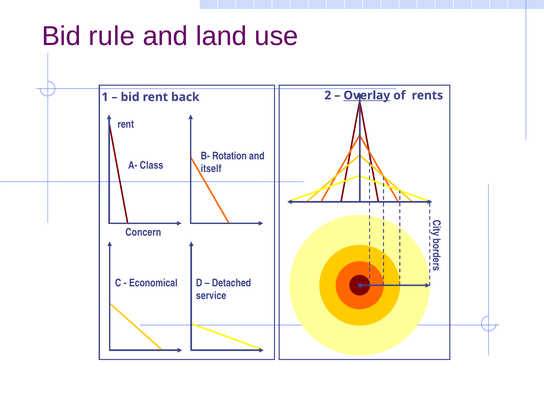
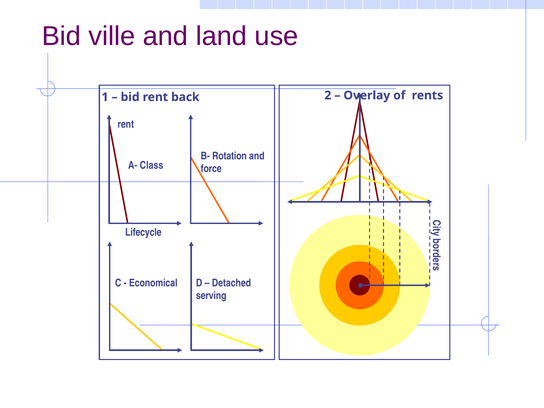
rule: rule -> ville
Overlay underline: present -> none
itself: itself -> force
Concern: Concern -> Lifecycle
service: service -> serving
